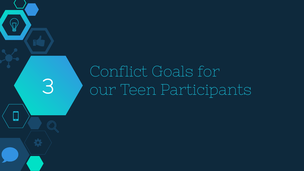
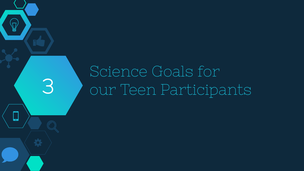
Conflict: Conflict -> Science
